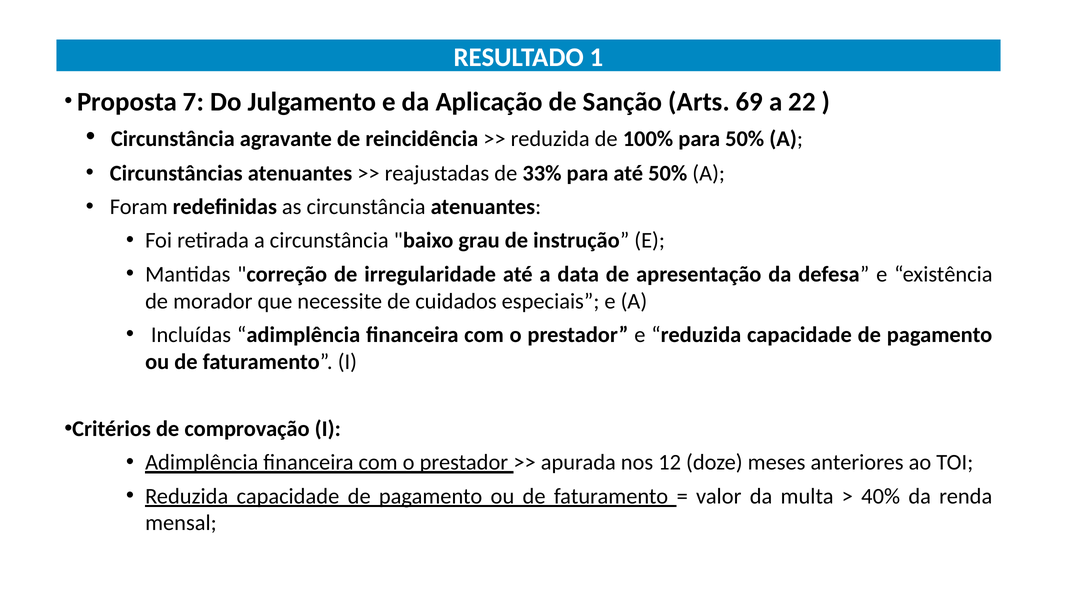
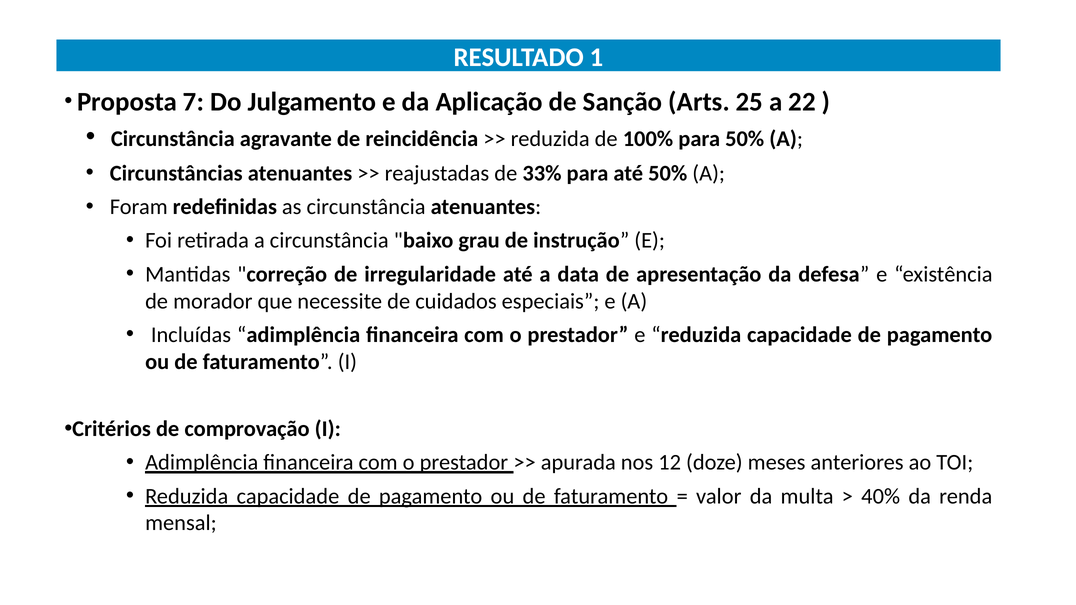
69: 69 -> 25
